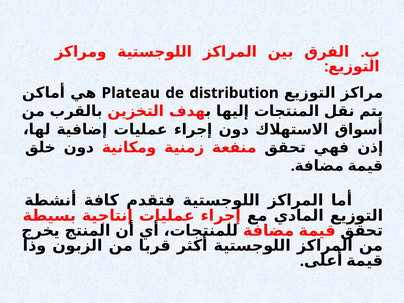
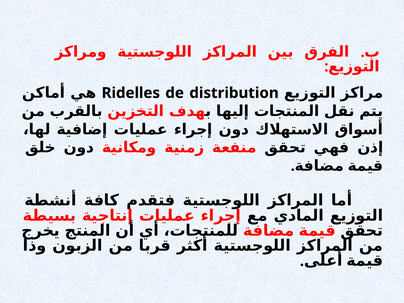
Plateau: Plateau -> Ridelles
